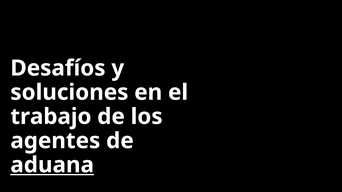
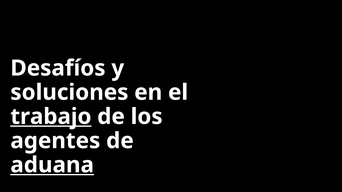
trabajo underline: none -> present
